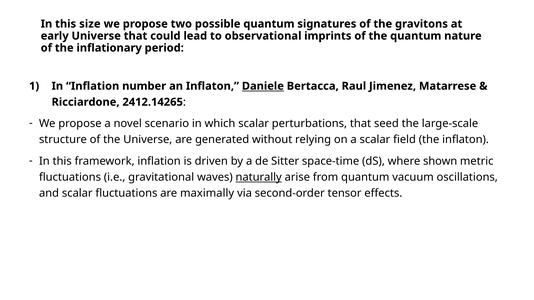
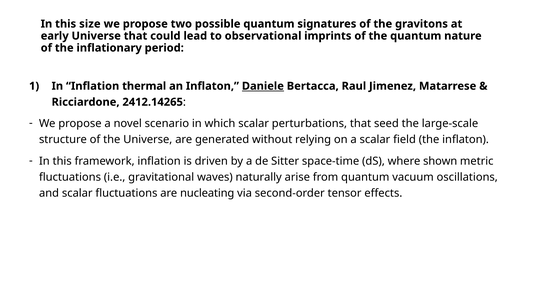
number: number -> thermal
naturally underline: present -> none
maximally: maximally -> nucleating
